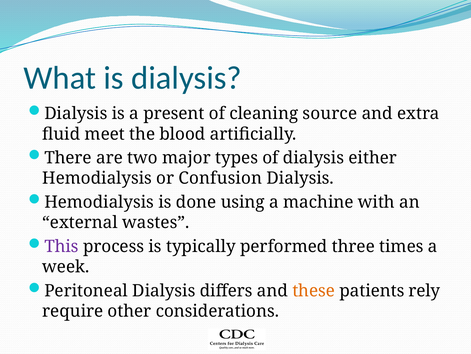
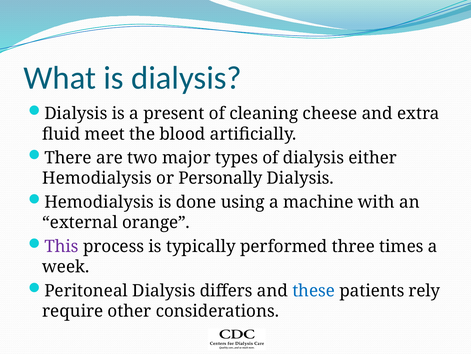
source: source -> cheese
Confusion: Confusion -> Personally
wastes: wastes -> orange
these colour: orange -> blue
